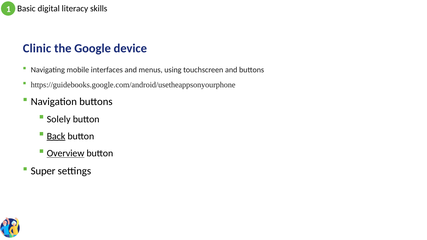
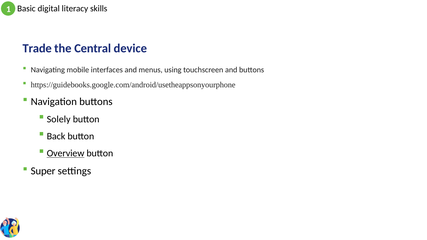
Clinic: Clinic -> Trade
Google: Google -> Central
Back underline: present -> none
